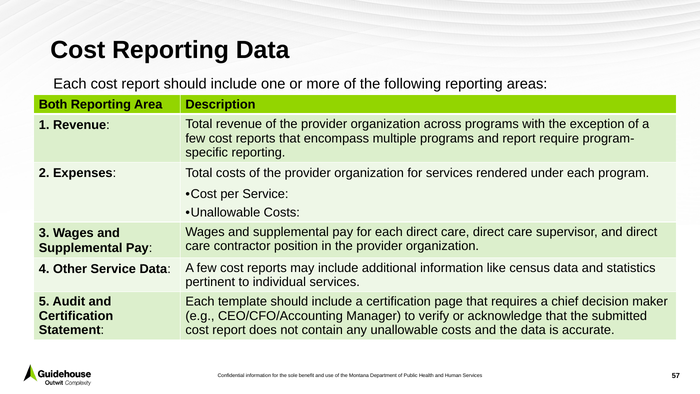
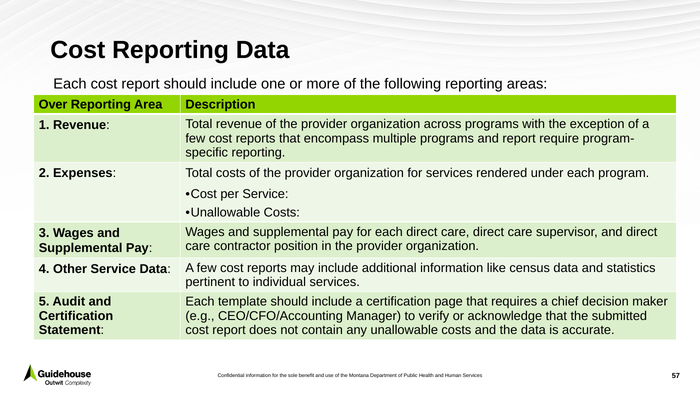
Both: Both -> Over
